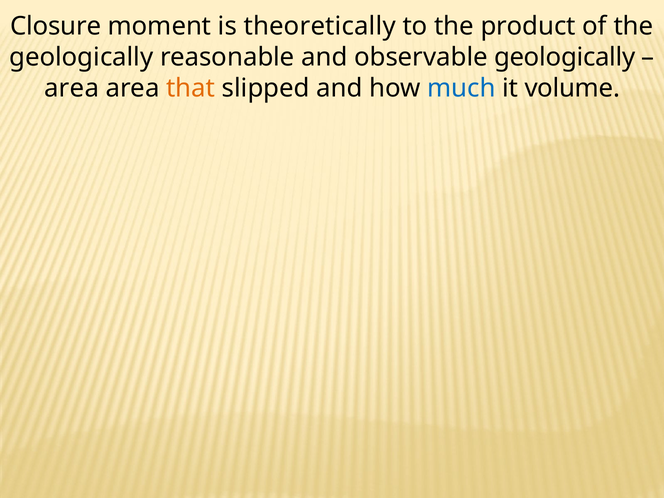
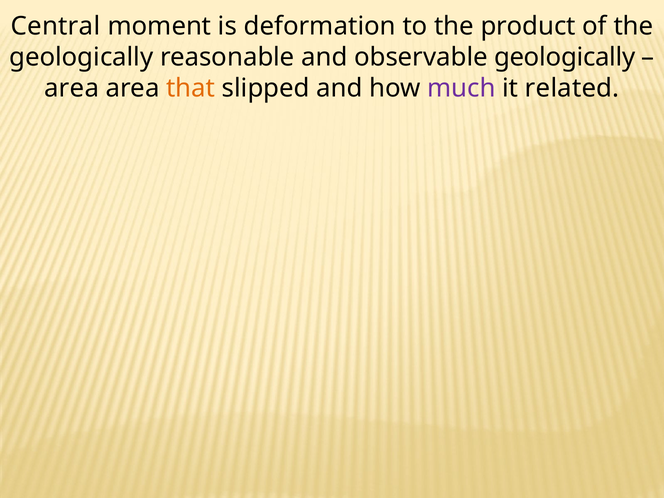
Closure: Closure -> Central
theoretically: theoretically -> deformation
much colour: blue -> purple
volume: volume -> related
